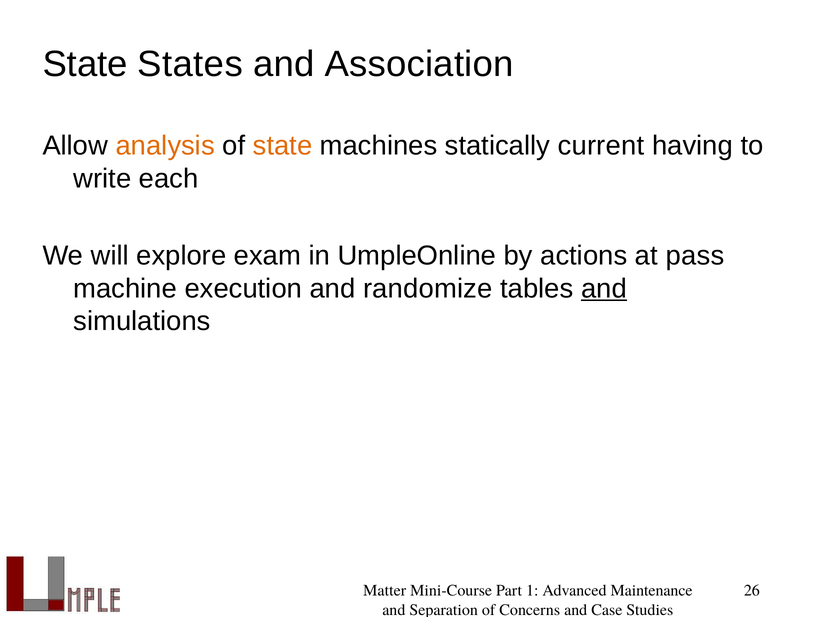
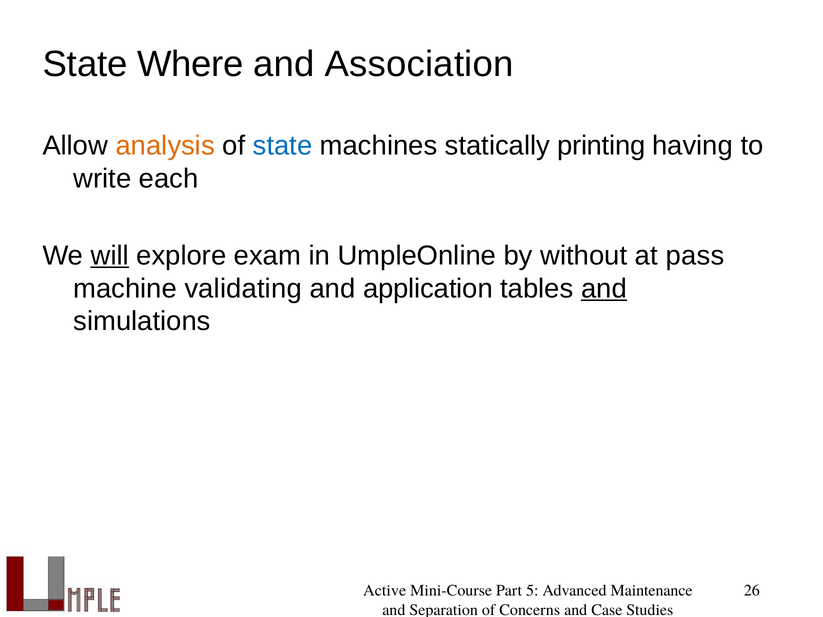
States: States -> Where
state at (283, 146) colour: orange -> blue
current: current -> printing
will underline: none -> present
actions: actions -> without
execution: execution -> validating
randomize: randomize -> application
Matter: Matter -> Active
1: 1 -> 5
